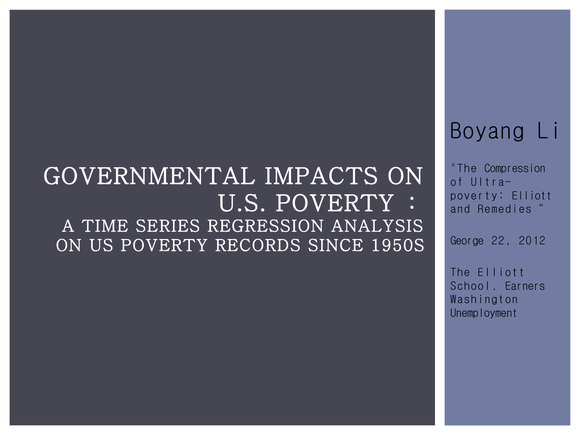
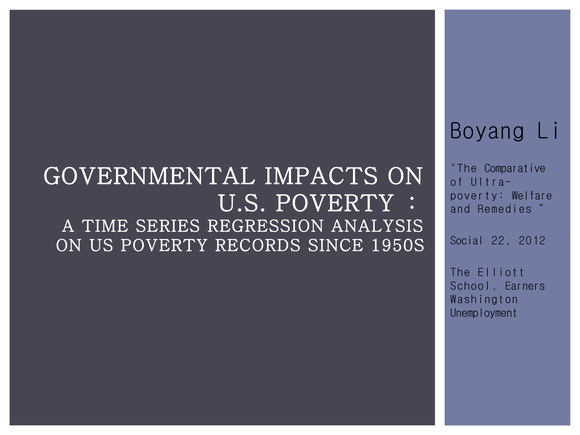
Compression: Compression -> Comparative
poverty Elliott: Elliott -> Welfare
George: George -> Social
